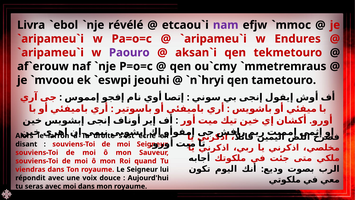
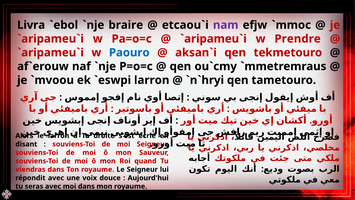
révélé: révélé -> braire
Endures: Endures -> Prendre
Paouro colour: purple -> blue
jeouhi at (152, 80): jeouhi -> larron
